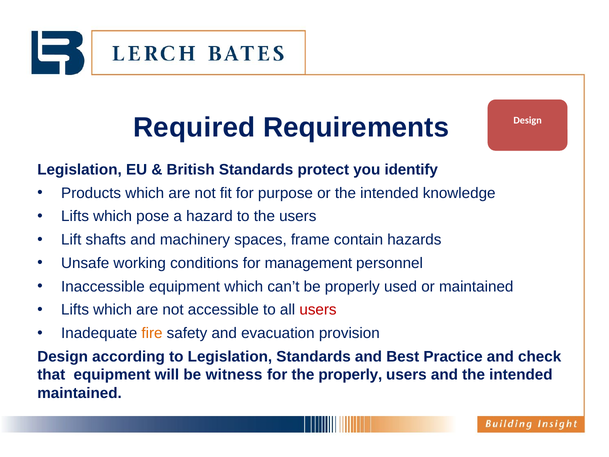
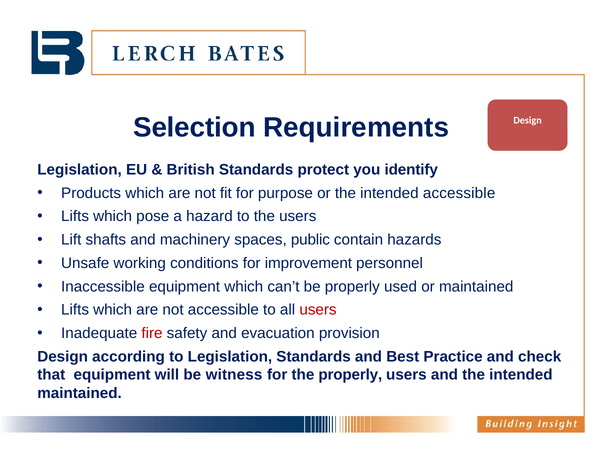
Required: Required -> Selection
intended knowledge: knowledge -> accessible
frame: frame -> public
management: management -> improvement
fire colour: orange -> red
